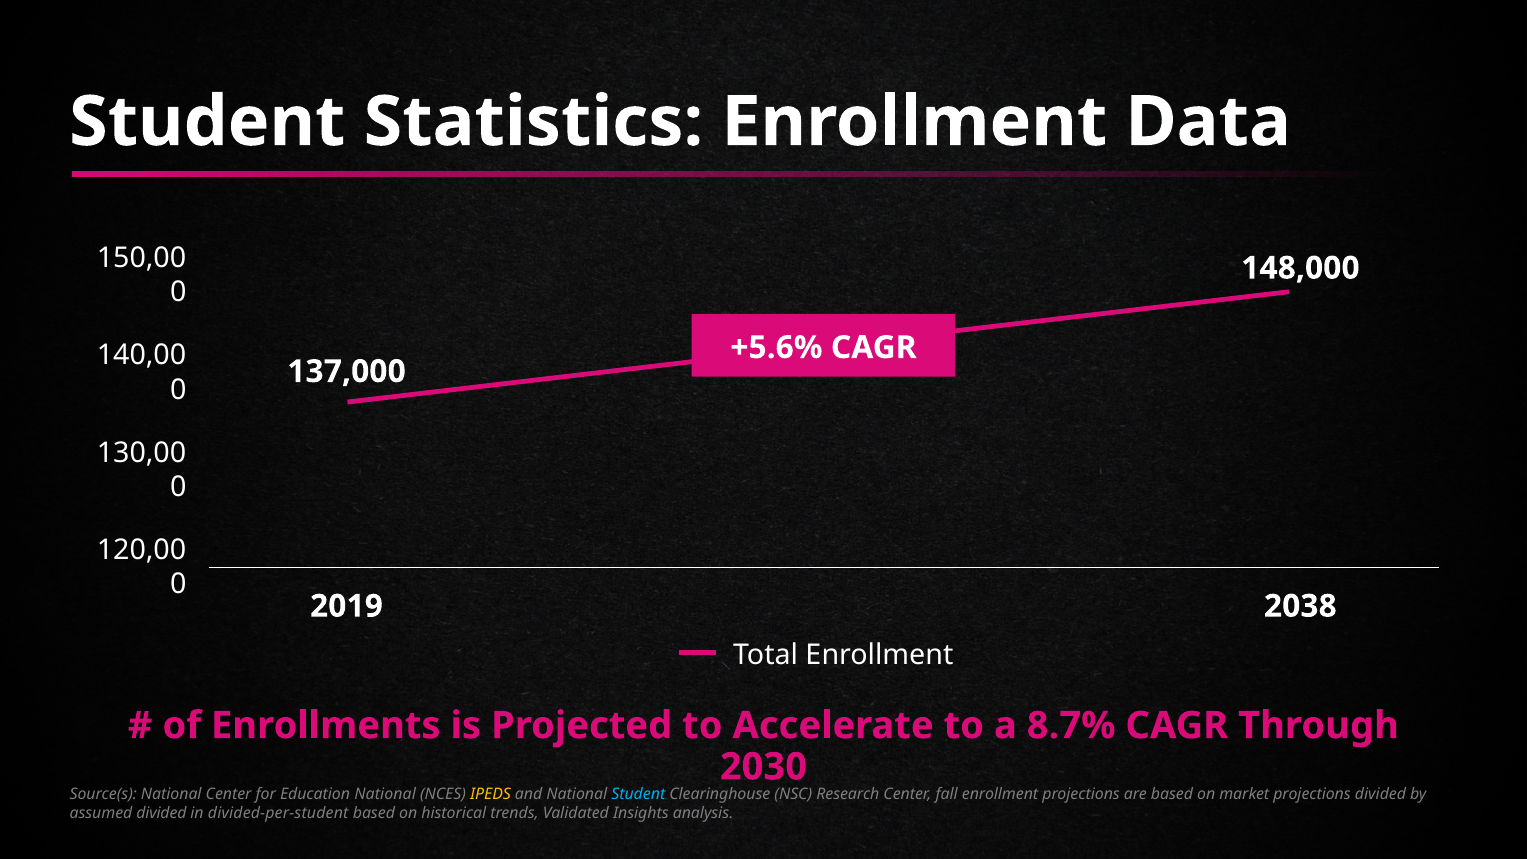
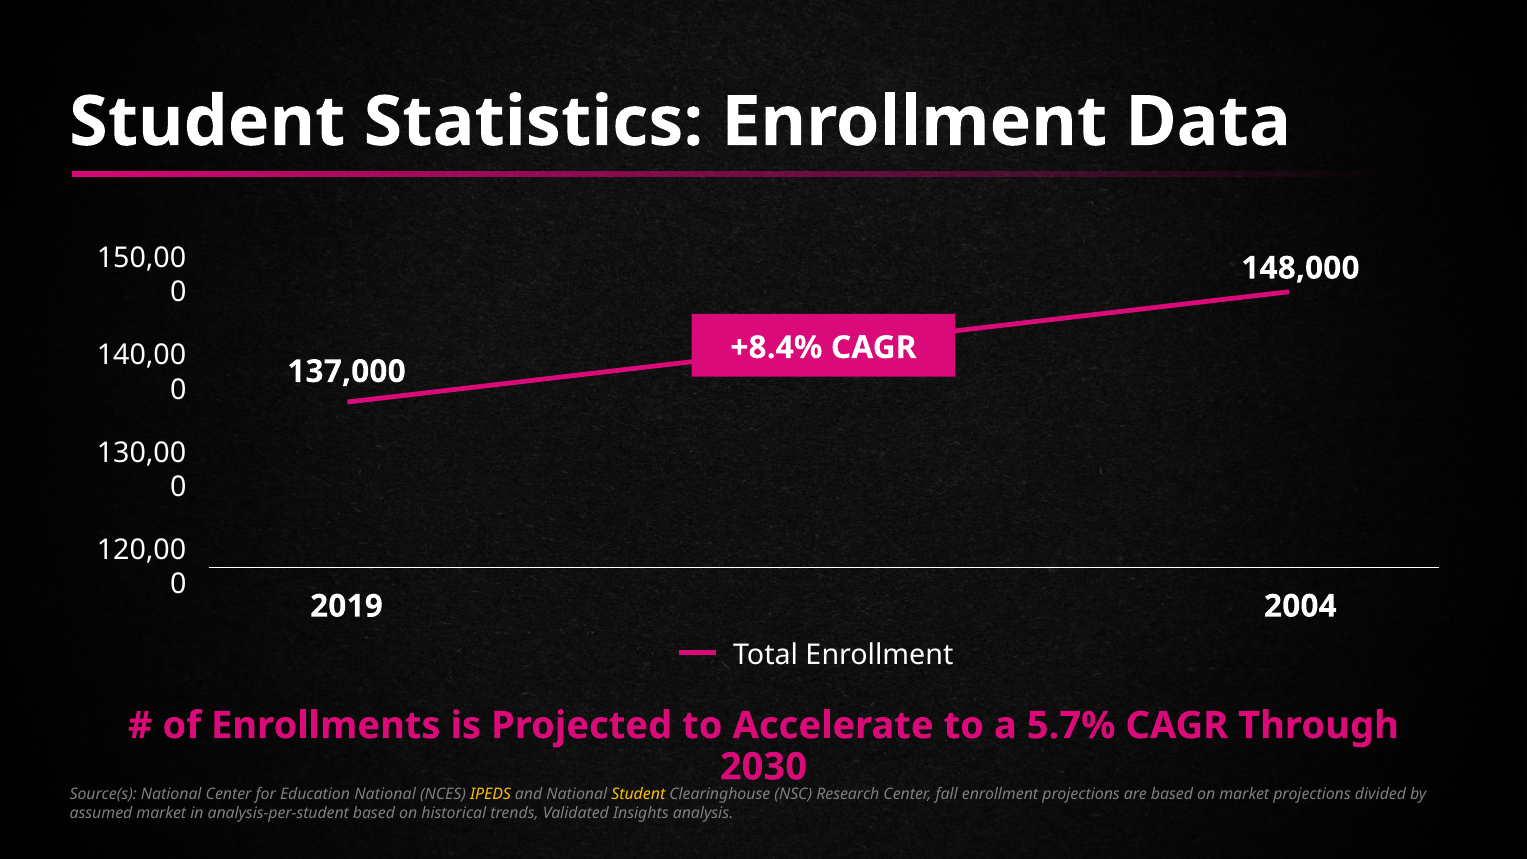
+5.6%: +5.6% -> +8.4%
2038: 2038 -> 2004
8.7%: 8.7% -> 5.7%
Student at (638, 794) colour: light blue -> yellow
assumed divided: divided -> market
divided-per-student: divided-per-student -> analysis-per-student
